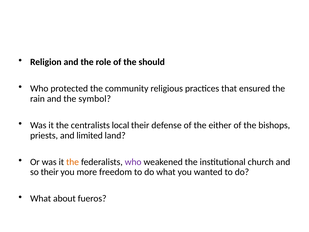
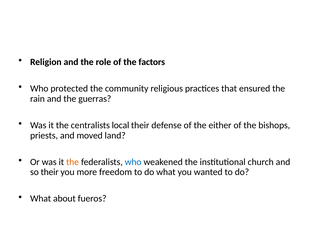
should: should -> factors
symbol: symbol -> guerras
limited: limited -> moved
who at (133, 162) colour: purple -> blue
